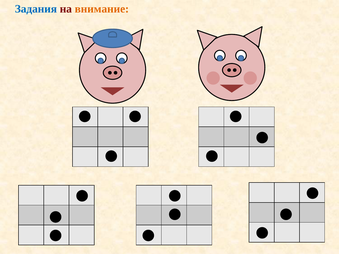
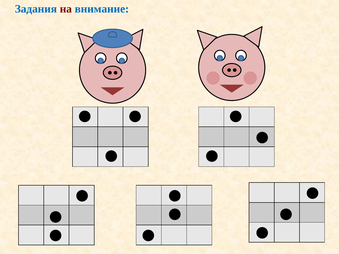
внимание colour: orange -> blue
